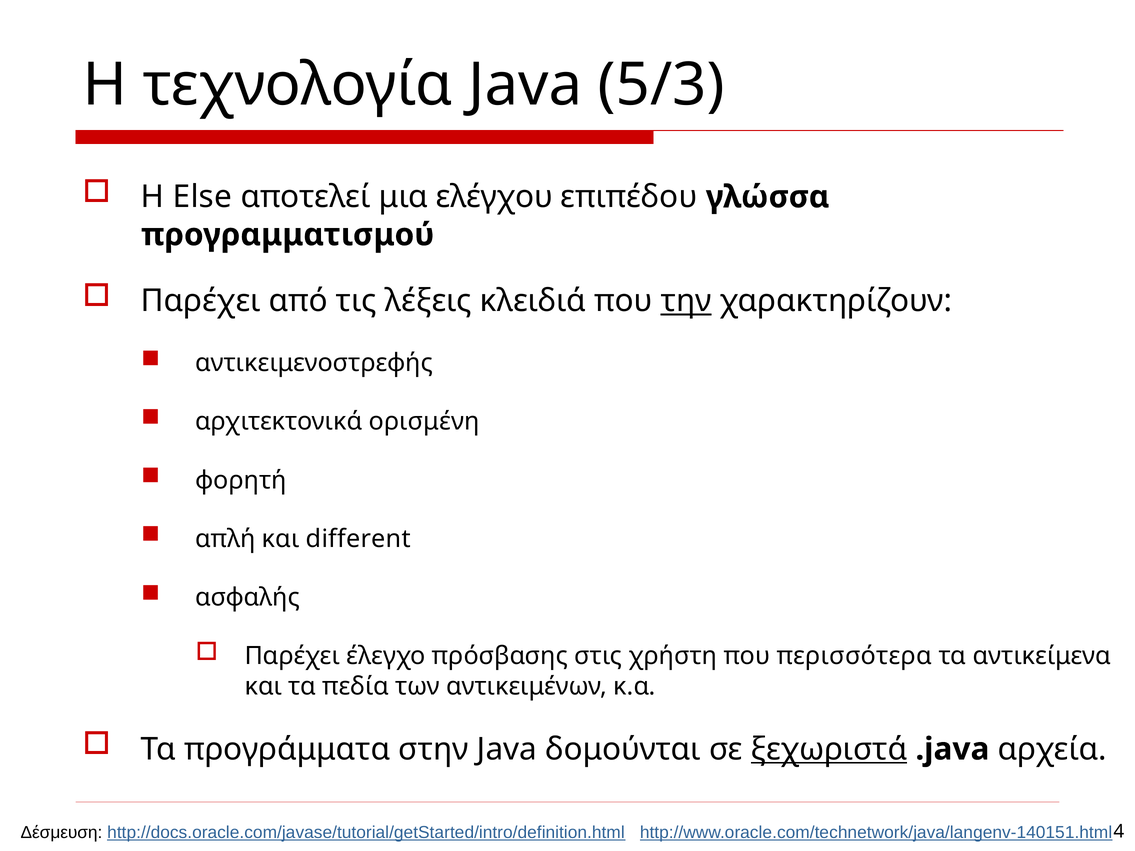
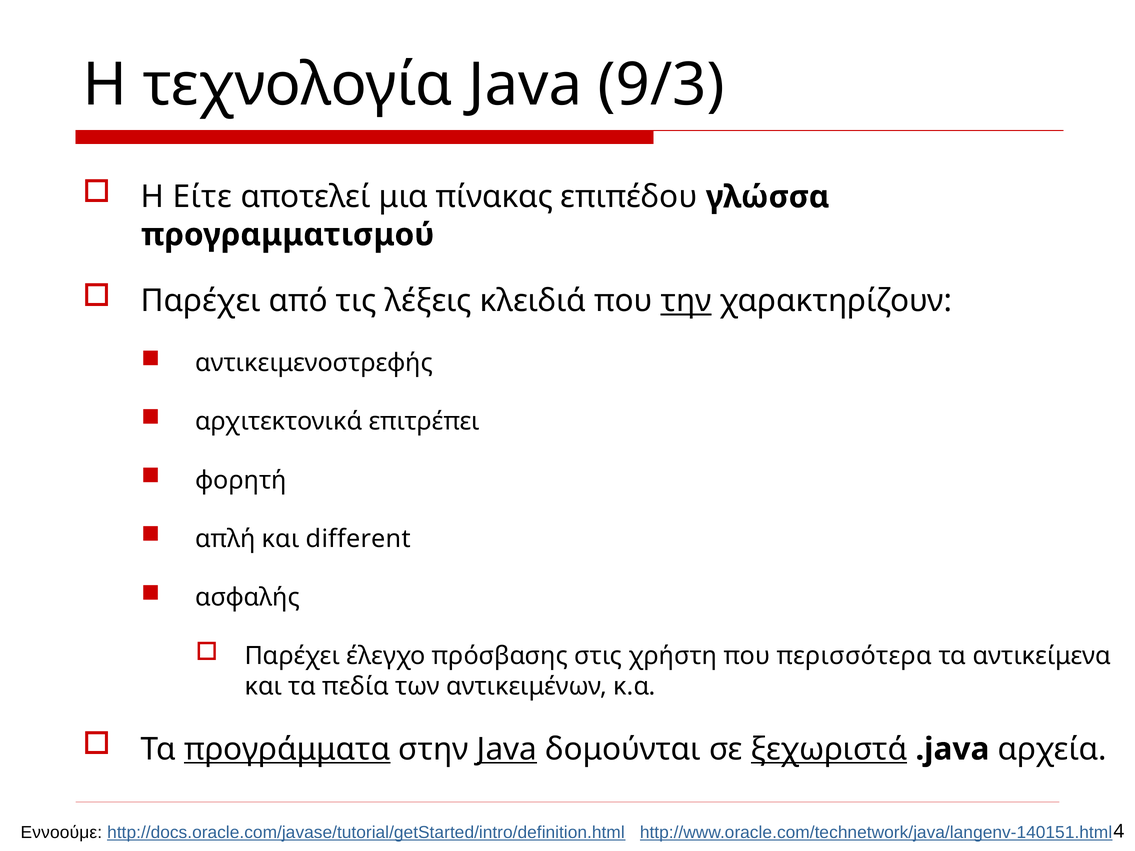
5/3: 5/3 -> 9/3
Else: Else -> Είτε
ελέγχου: ελέγχου -> πίνακας
ορισμένη: ορισμένη -> επιτρέπει
προγράμματα underline: none -> present
Java at (507, 749) underline: none -> present
Δέσμευση: Δέσμευση -> Εννοούμε
